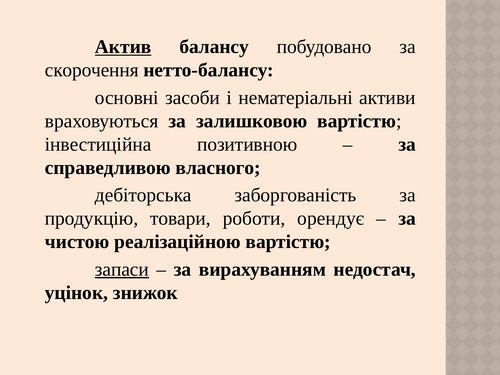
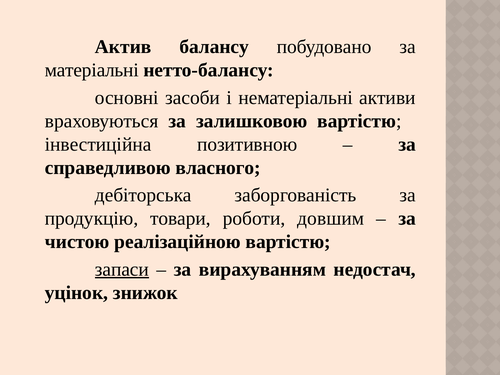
Актив underline: present -> none
скорочення: скорочення -> матеріальні
орендує: орендує -> довшим
